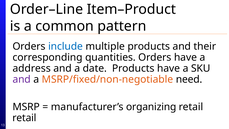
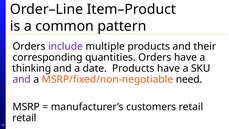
include colour: blue -> purple
address: address -> thinking
organizing: organizing -> customers
